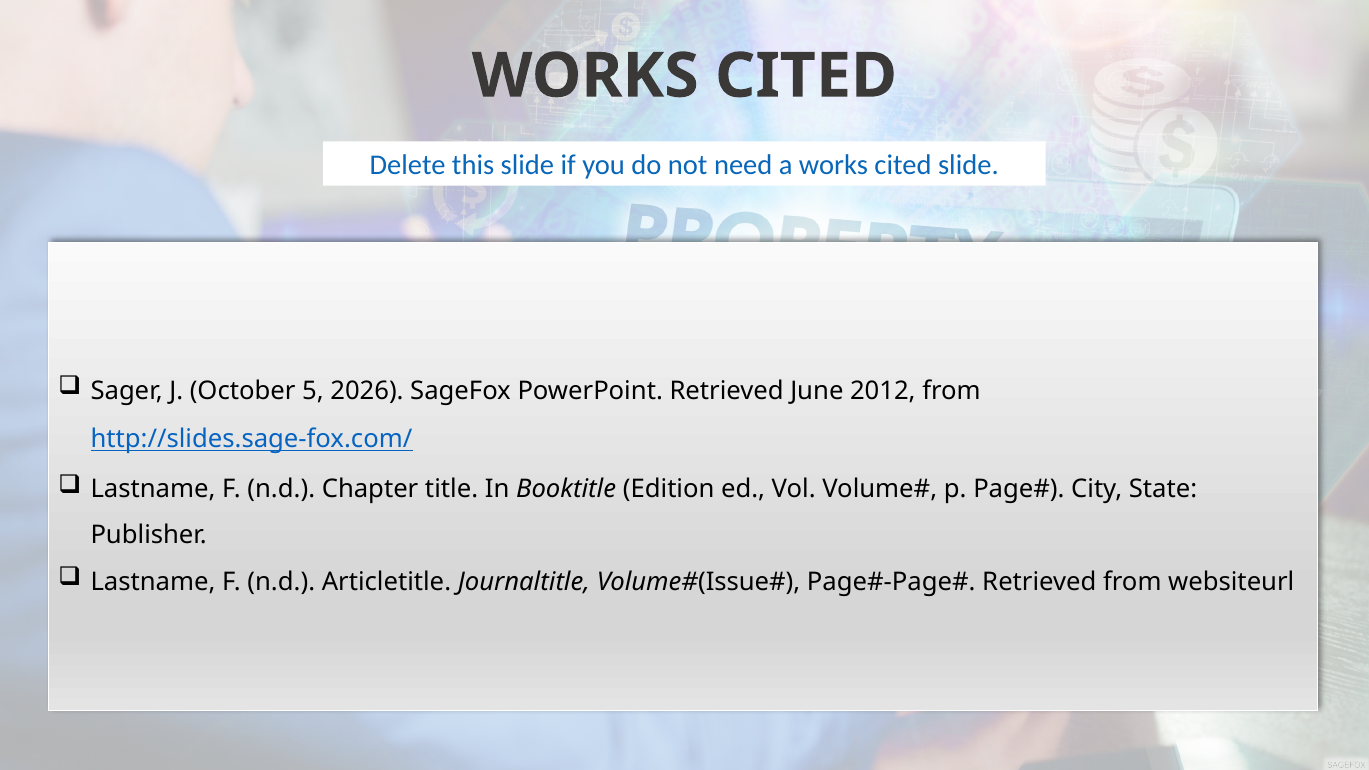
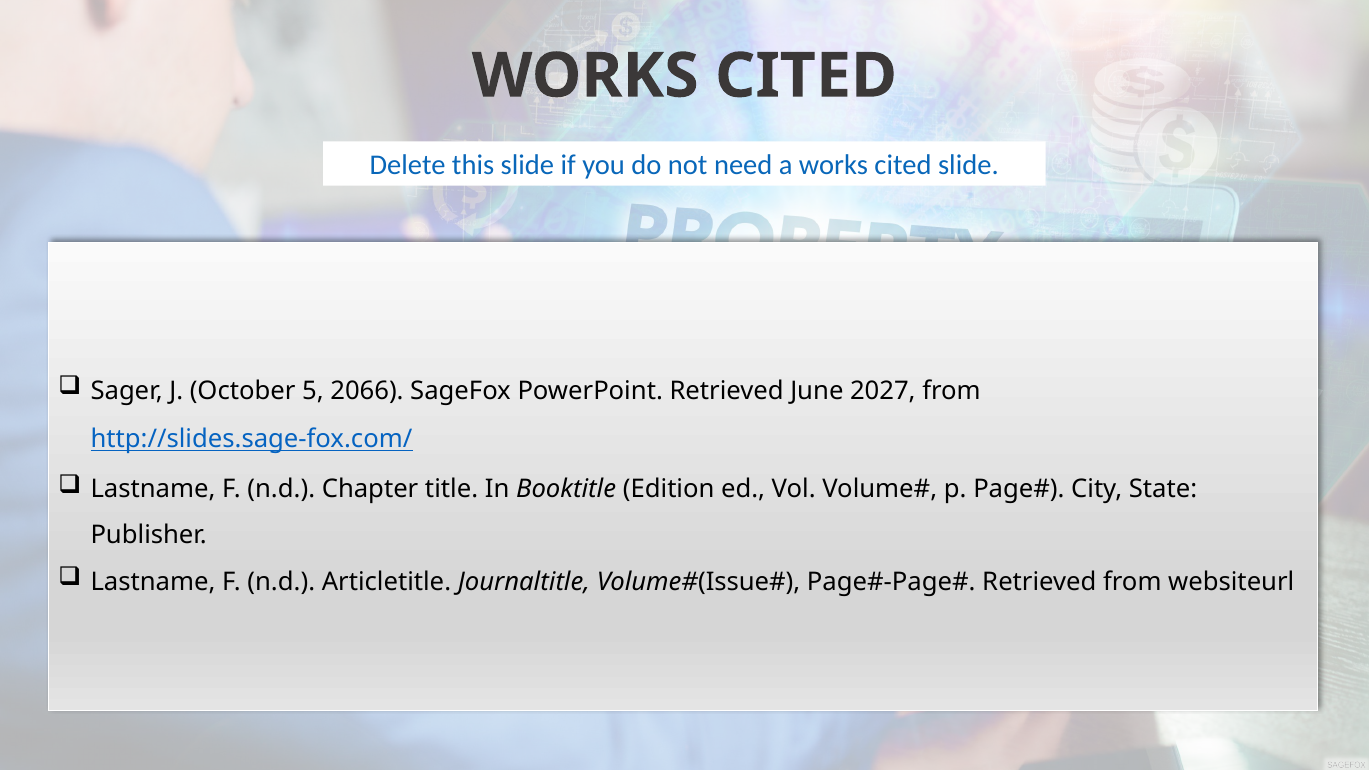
2026: 2026 -> 2066
2012: 2012 -> 2027
